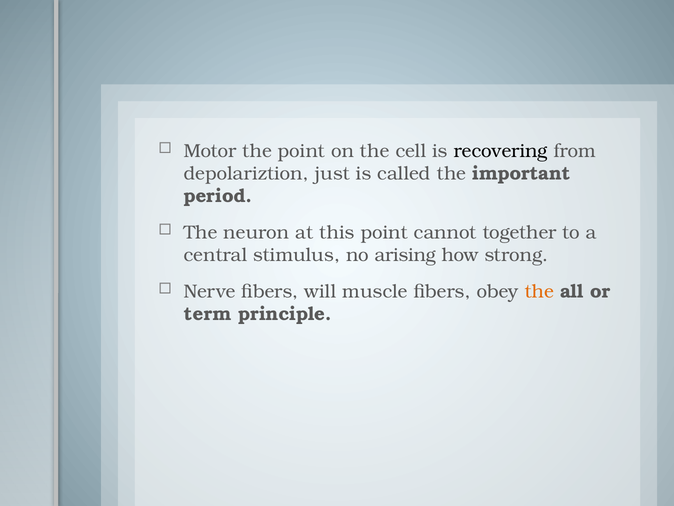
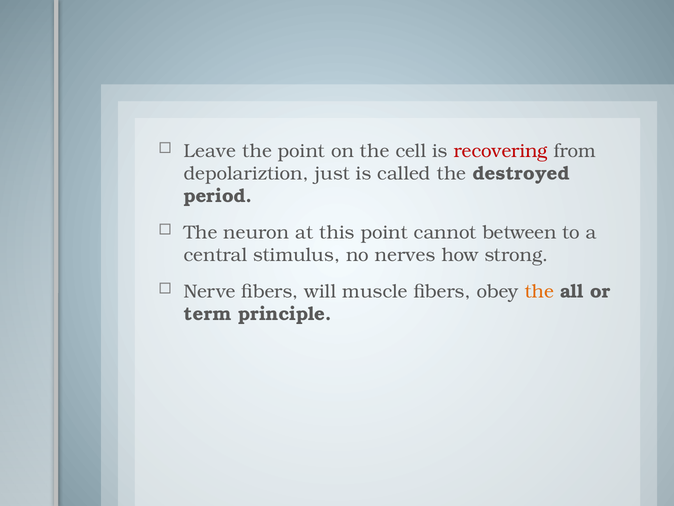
Motor: Motor -> Leave
recovering colour: black -> red
important: important -> destroyed
together: together -> between
arising: arising -> nerves
